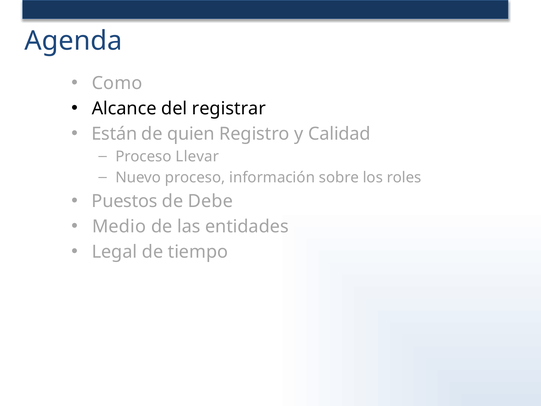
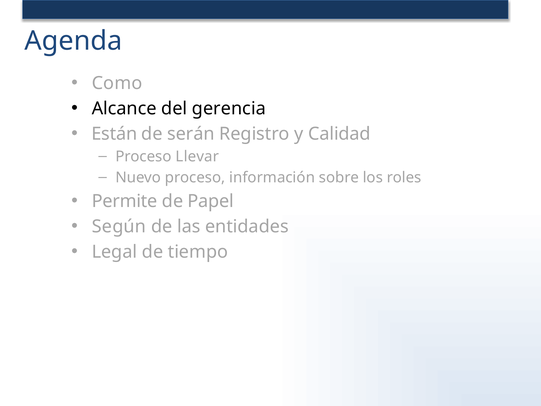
registrar: registrar -> gerencia
quien: quien -> serán
Puestos: Puestos -> Permite
Debe: Debe -> Papel
Medio: Medio -> Según
